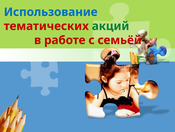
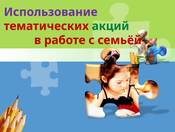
Использование colour: blue -> purple
